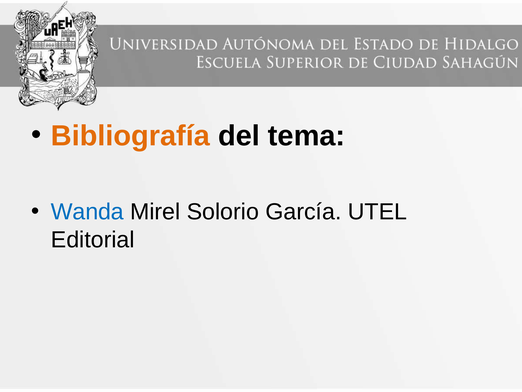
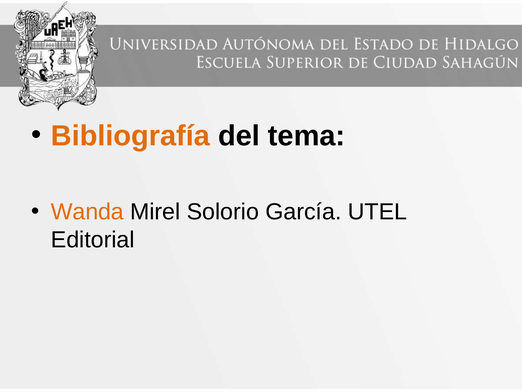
Wanda colour: blue -> orange
